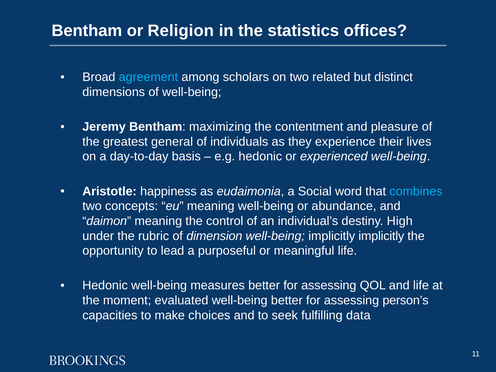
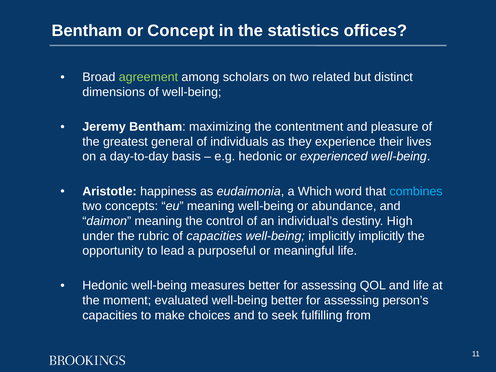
Religion: Religion -> Concept
agreement colour: light blue -> light green
Social: Social -> Which
of dimension: dimension -> capacities
data: data -> from
